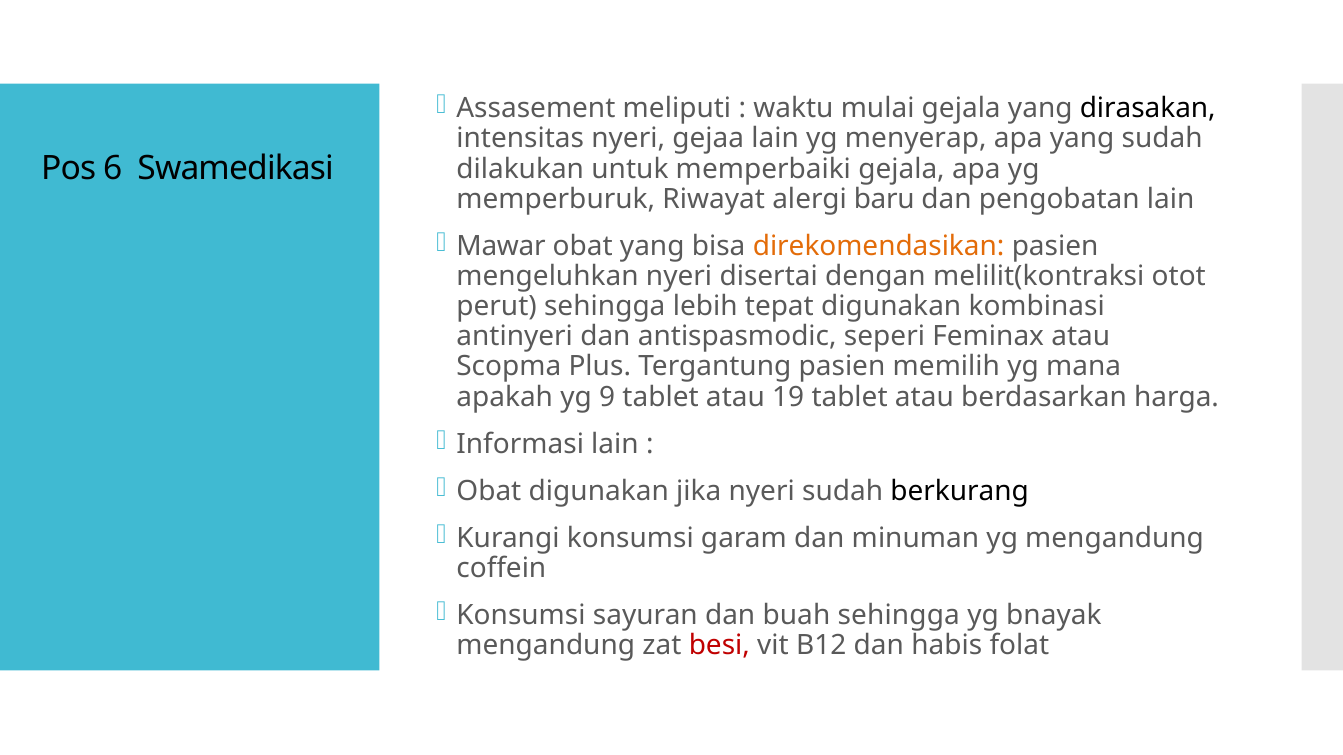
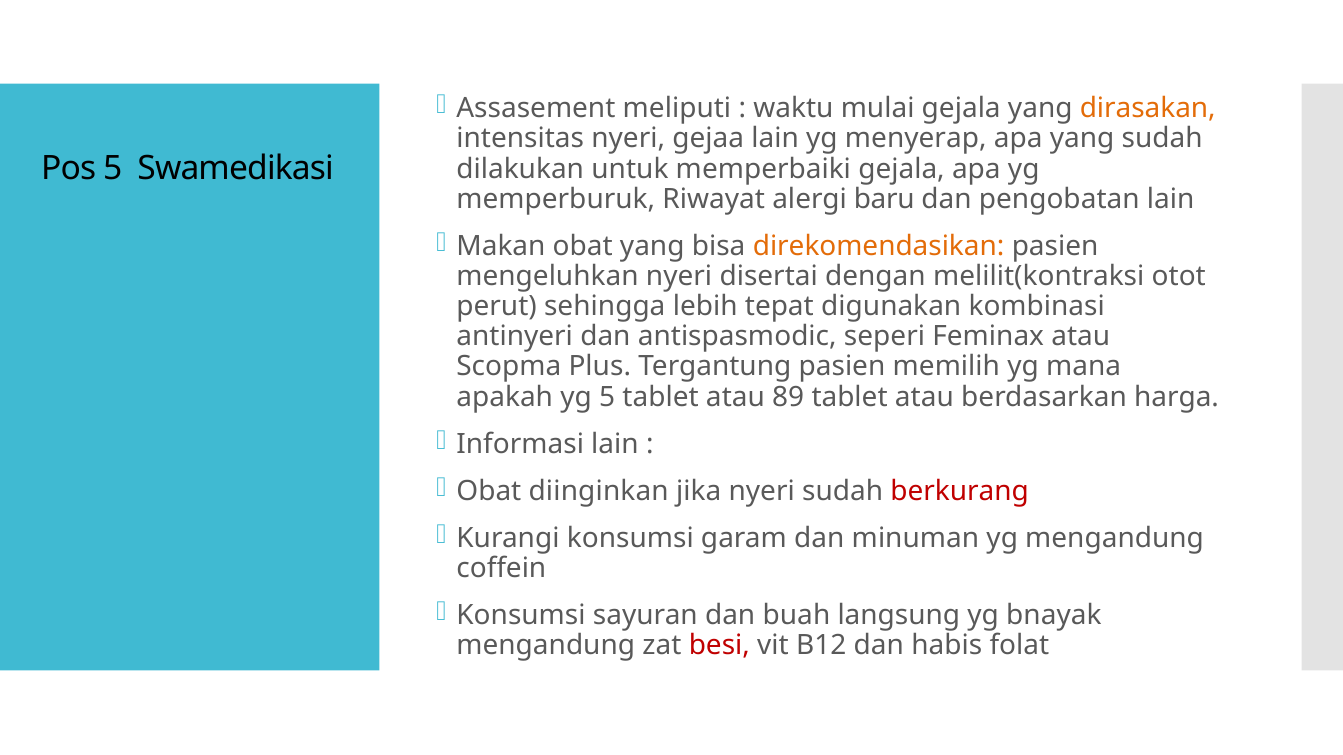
dirasakan colour: black -> orange
Pos 6: 6 -> 5
Mawar: Mawar -> Makan
yg 9: 9 -> 5
19: 19 -> 89
Obat digunakan: digunakan -> diinginkan
berkurang colour: black -> red
buah sehingga: sehingga -> langsung
